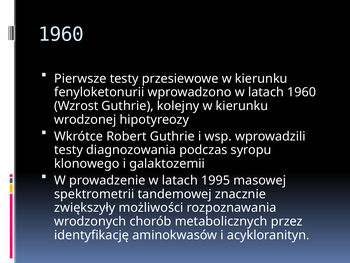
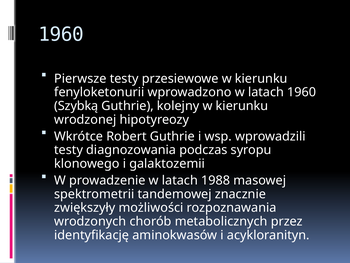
Wzrost: Wzrost -> Szybką
1995: 1995 -> 1988
